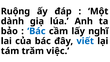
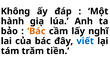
Ruộng: Ruộng -> Không
dành: dành -> hành
Bác at (36, 31) colour: blue -> orange
việc: việc -> tiền
